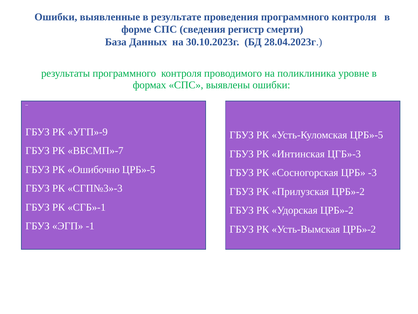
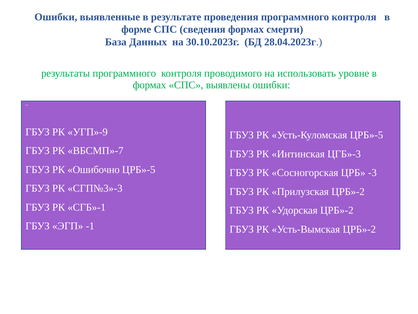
сведения регистр: регистр -> формах
поликлиника: поликлиника -> использовать
